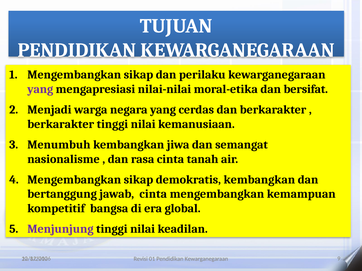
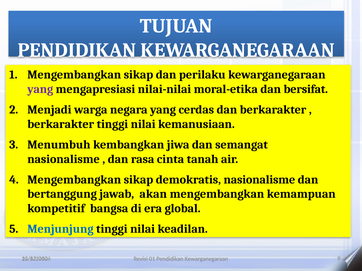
demokratis kembangkan: kembangkan -> nasionalisme
jawab cinta: cinta -> akan
Menjunjung colour: purple -> blue
